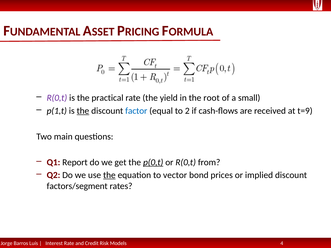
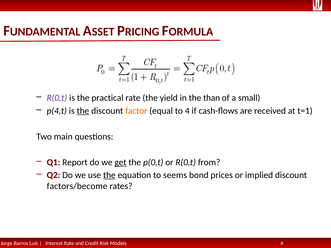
root: root -> than
p(1,t: p(1,t -> p(4,t
factor colour: blue -> orange
to 2: 2 -> 4
t=9: t=9 -> t=1
get underline: none -> present
p(0,t underline: present -> none
vector: vector -> seems
factors/segment: factors/segment -> factors/become
